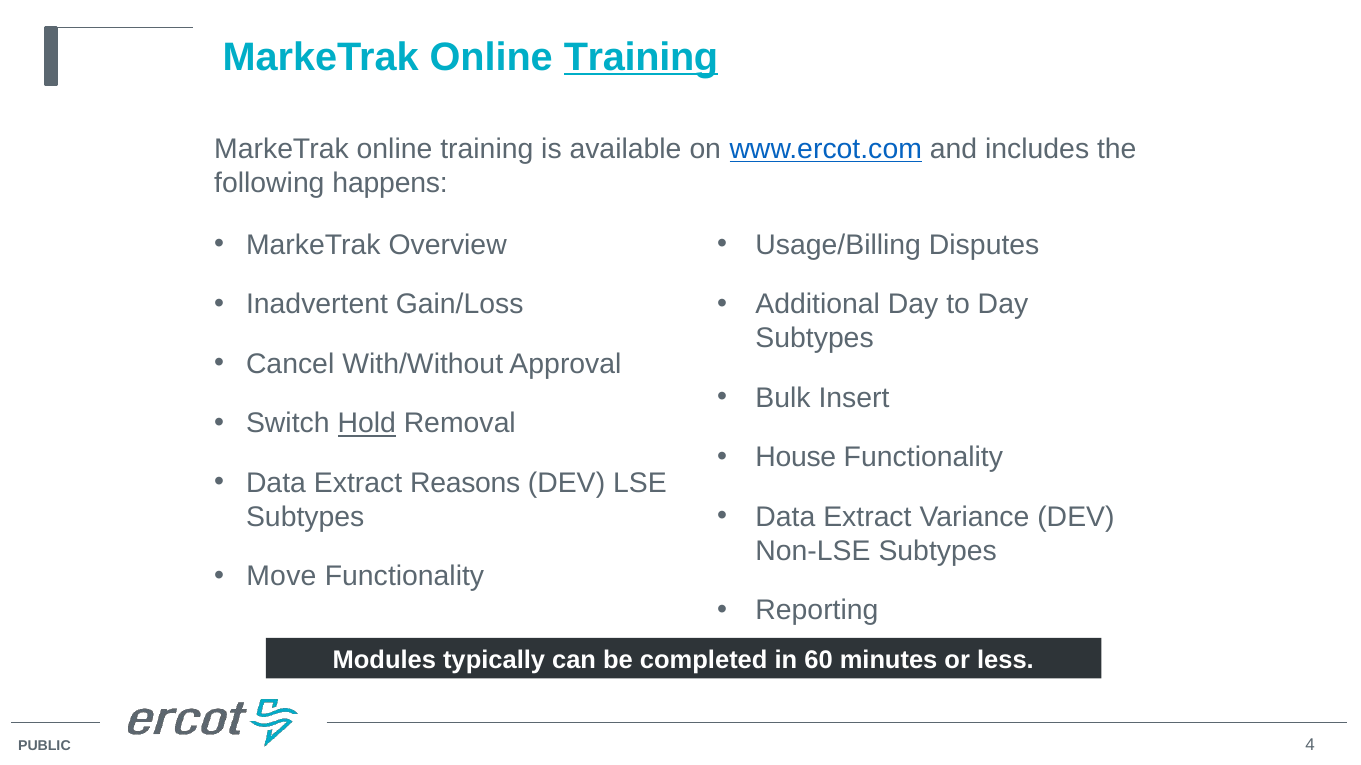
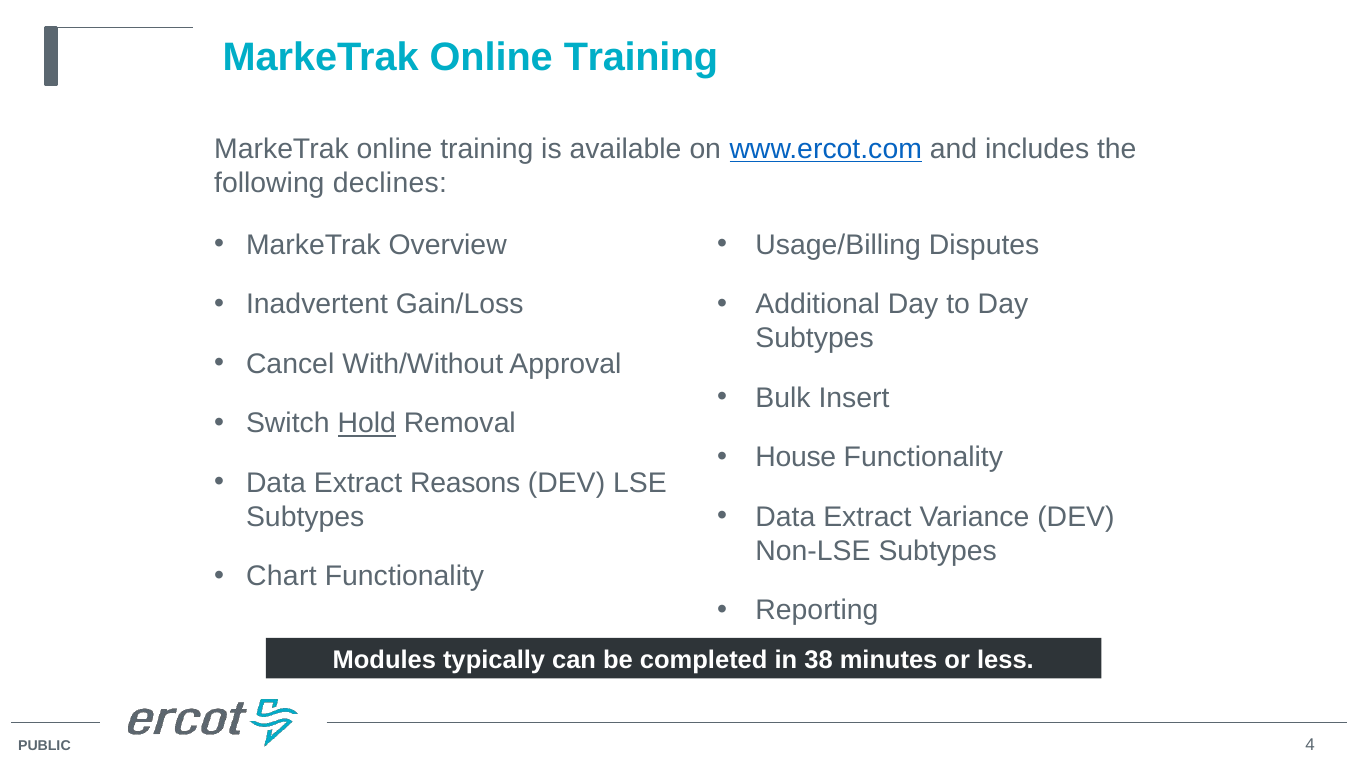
Training at (641, 57) underline: present -> none
happens: happens -> declines
Move: Move -> Chart
60: 60 -> 38
